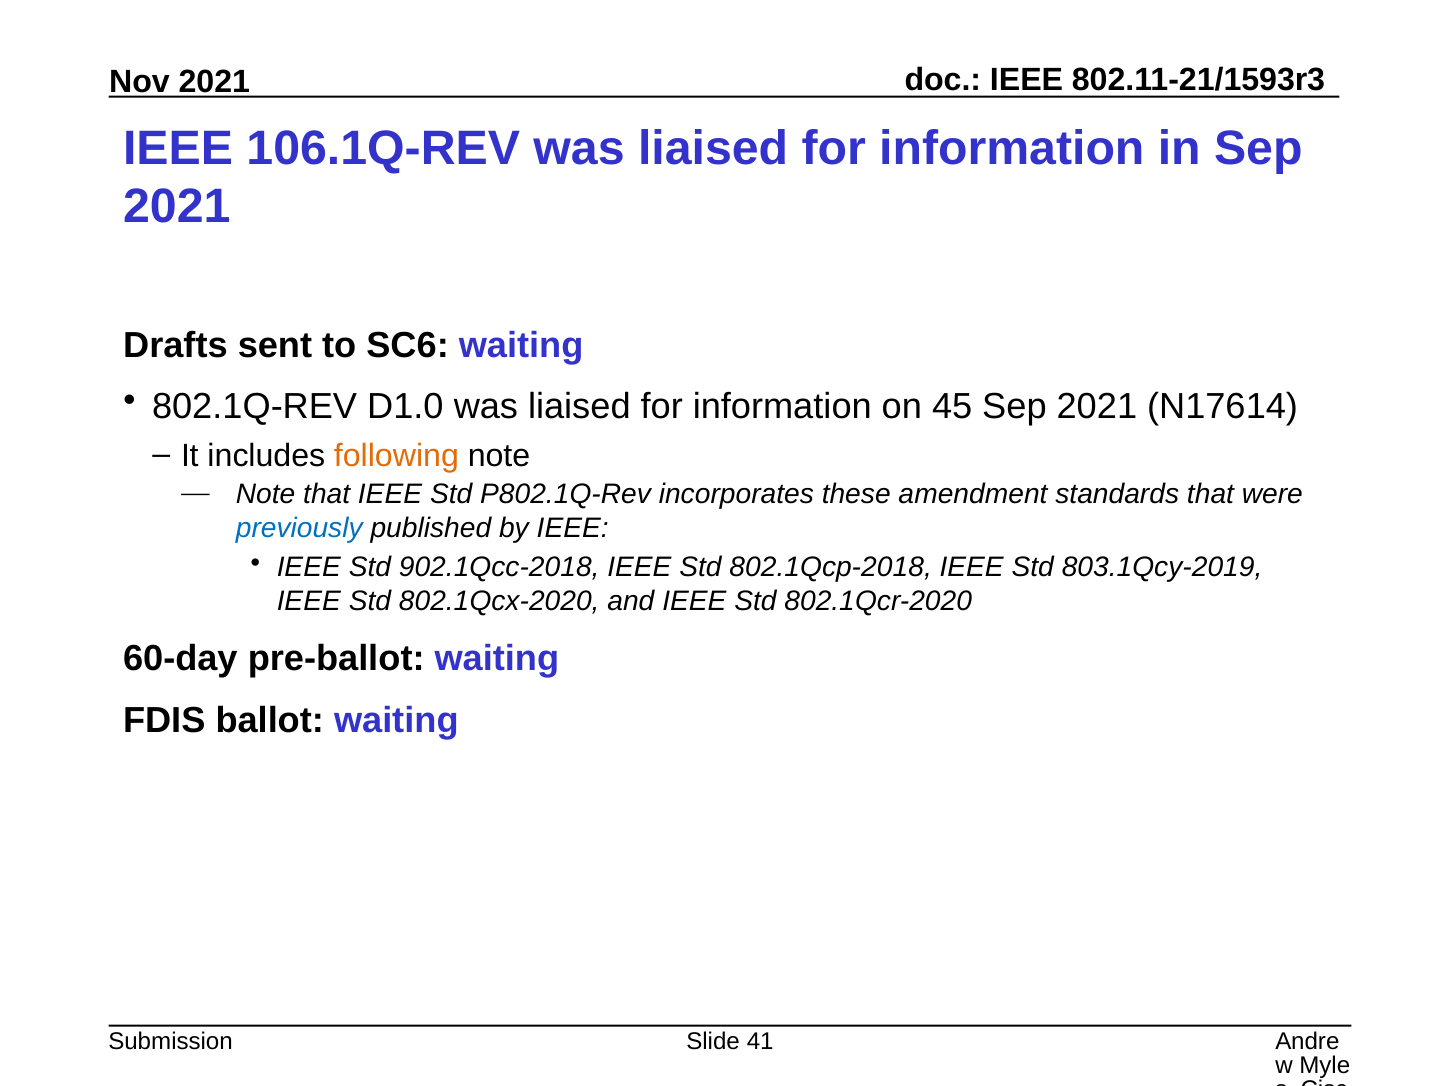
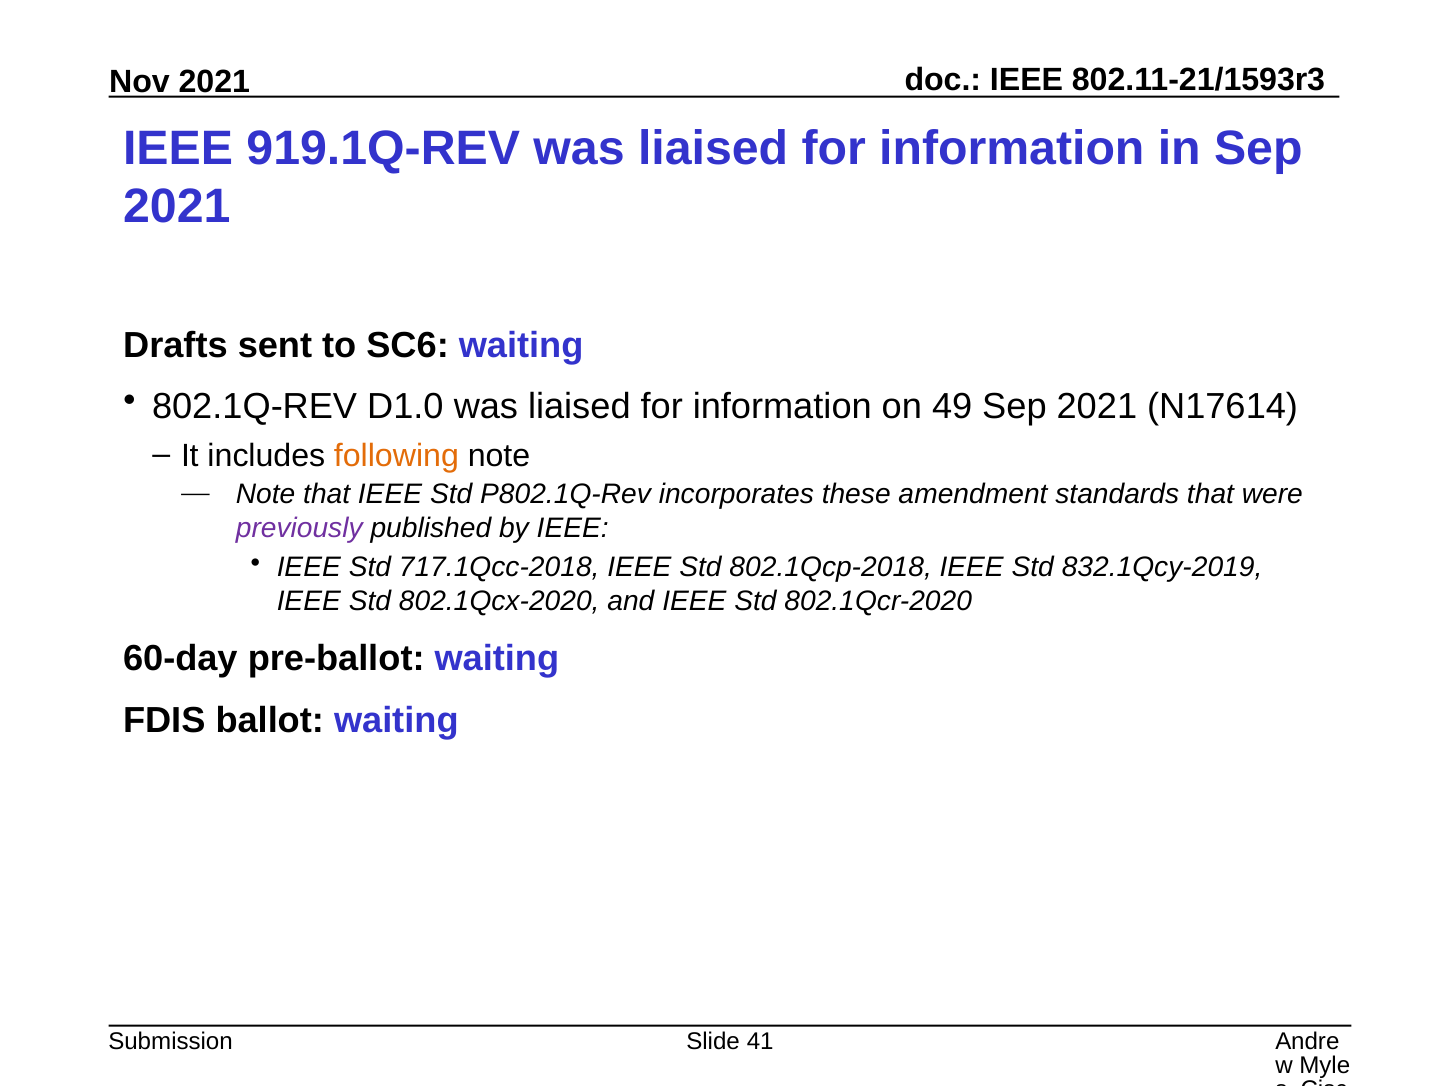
106.1Q-REV: 106.1Q-REV -> 919.1Q-REV
45: 45 -> 49
previously colour: blue -> purple
902.1Qcc-2018: 902.1Qcc-2018 -> 717.1Qcc-2018
803.1Qcy-2019: 803.1Qcy-2019 -> 832.1Qcy-2019
